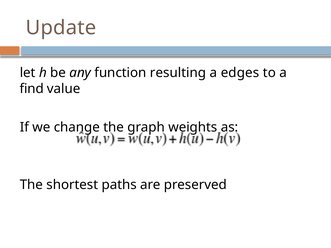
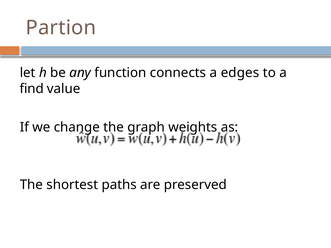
Update: Update -> Partion
resulting: resulting -> connects
